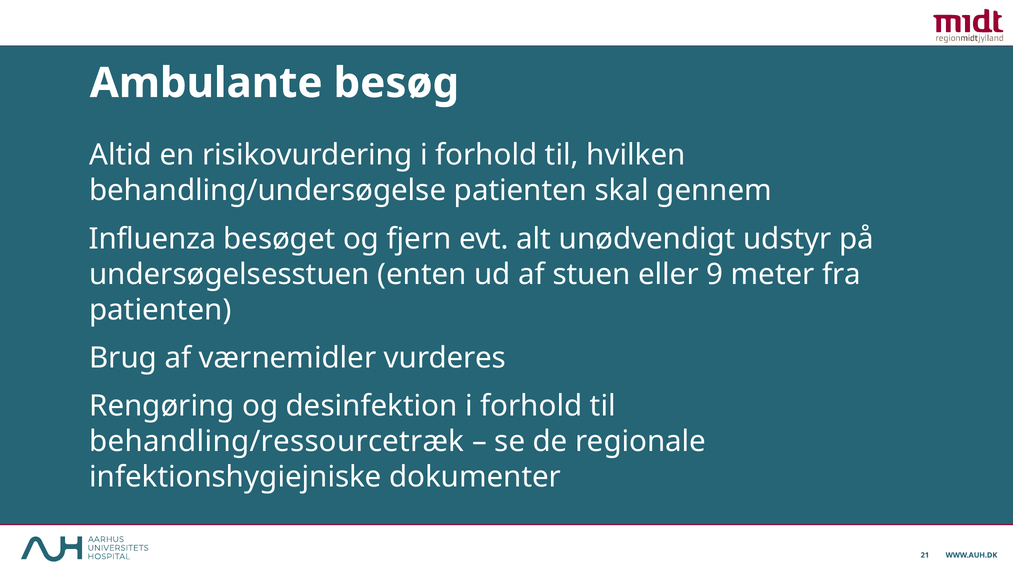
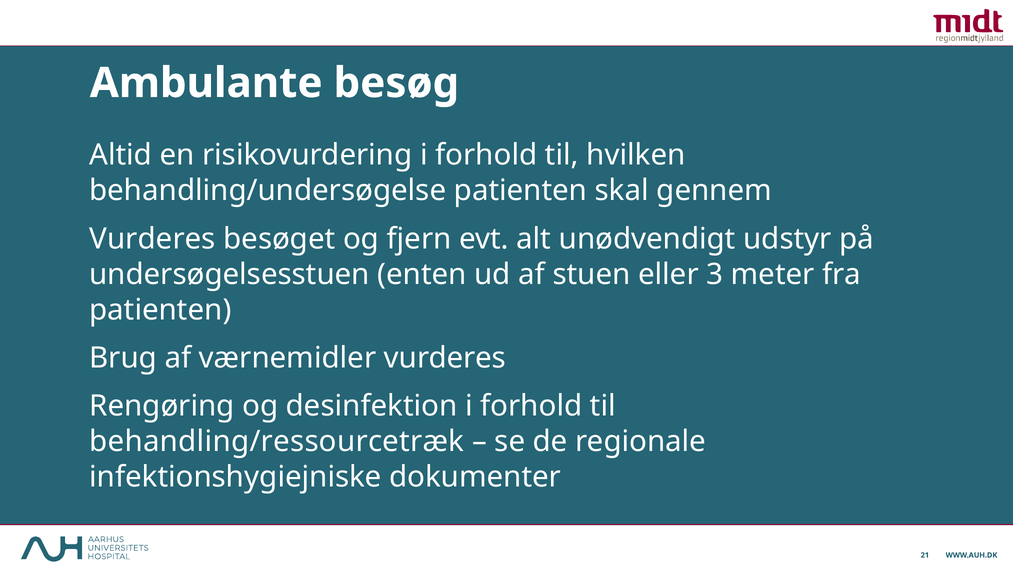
Influenza at (153, 239): Influenza -> Vurderes
9: 9 -> 3
